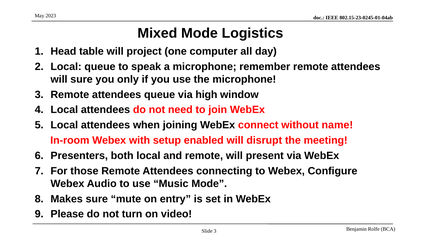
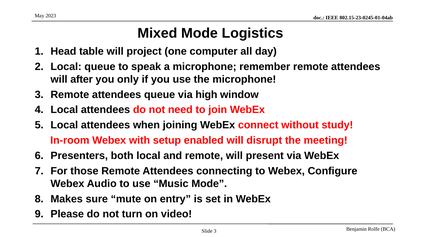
will sure: sure -> after
name: name -> study
